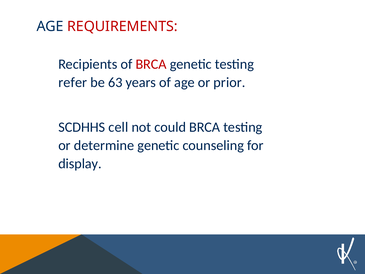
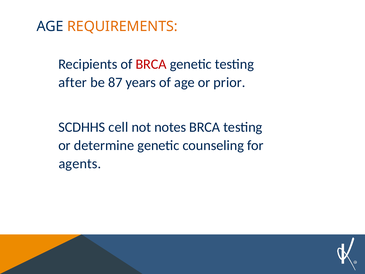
REQUIREMENTS colour: red -> orange
refer: refer -> after
63: 63 -> 87
could: could -> notes
display: display -> agents
